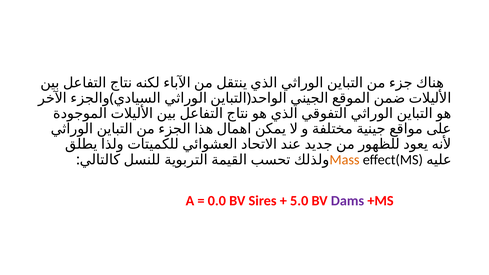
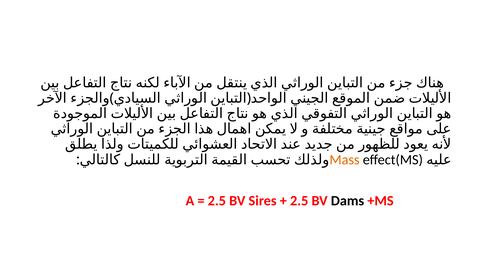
0.0 at (217, 201): 0.0 -> 2.5
5.0 at (299, 201): 5.0 -> 2.5
Dams colour: purple -> black
